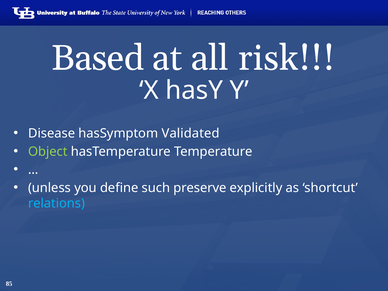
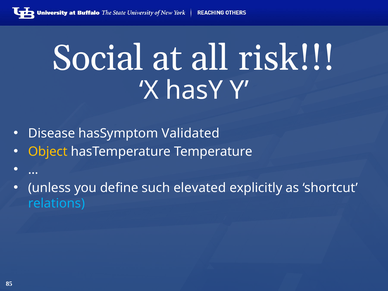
Based: Based -> Social
Object colour: light green -> yellow
preserve: preserve -> elevated
